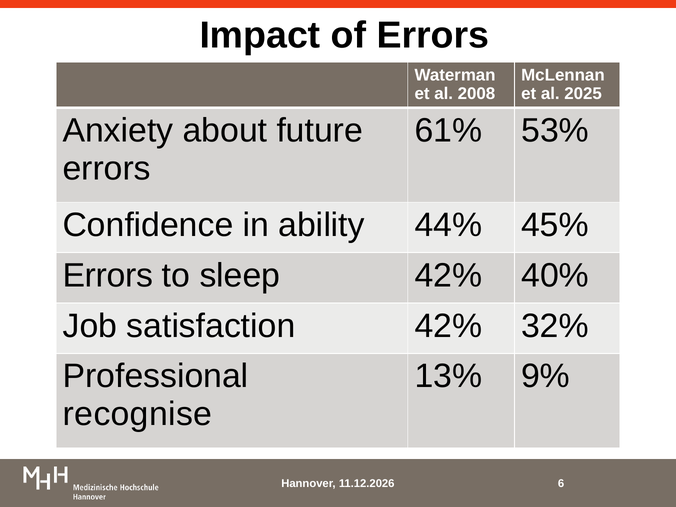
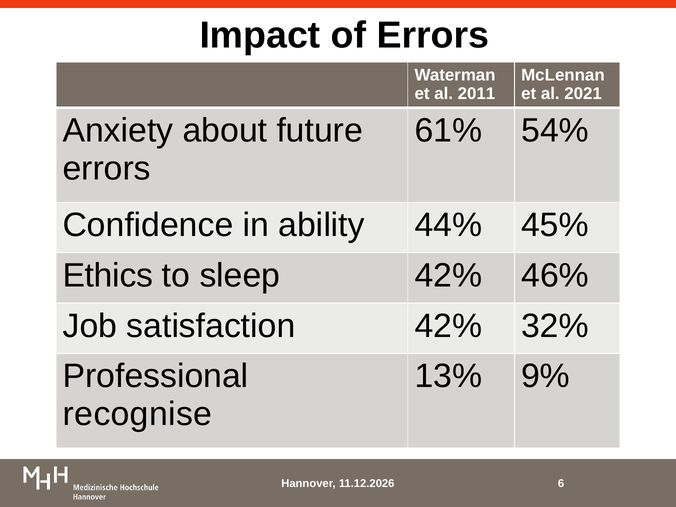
2008: 2008 -> 2011
2025: 2025 -> 2021
53%: 53% -> 54%
Errors at (108, 275): Errors -> Ethics
40%: 40% -> 46%
